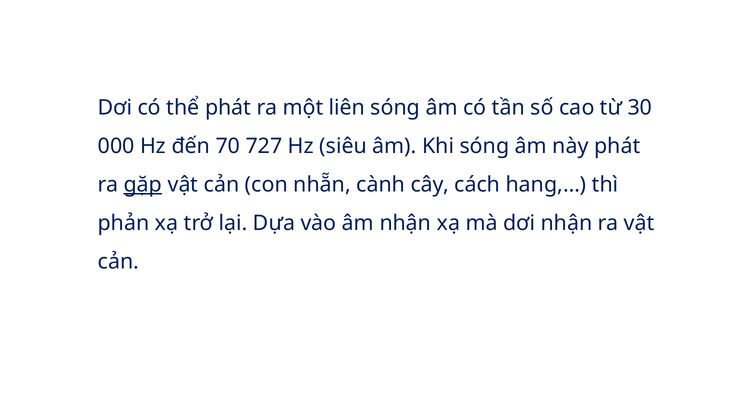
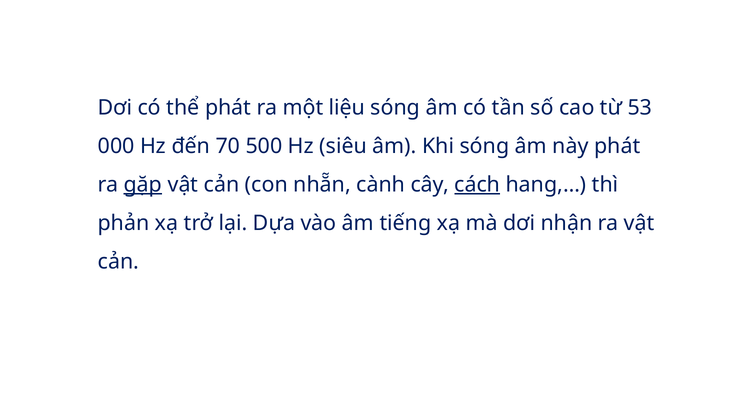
liên: liên -> liệu
30: 30 -> 53
727: 727 -> 500
cách underline: none -> present
âm nhận: nhận -> tiếng
